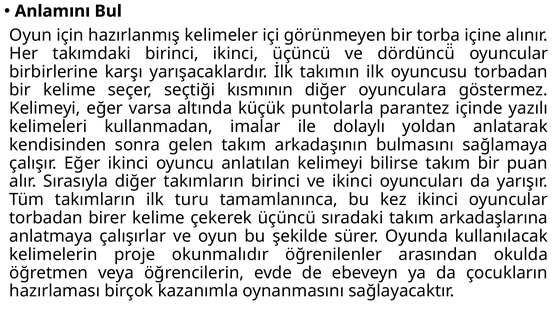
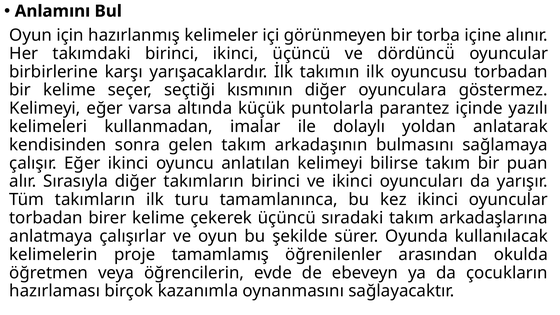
okunmalıdır: okunmalıdır -> tamamlamış
